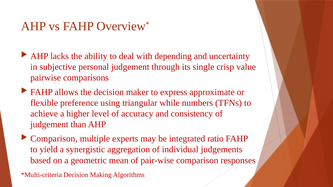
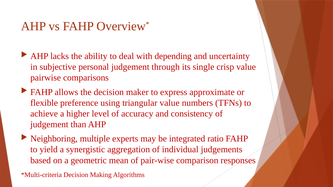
triangular while: while -> value
Comparison at (54, 139): Comparison -> Neighboring
